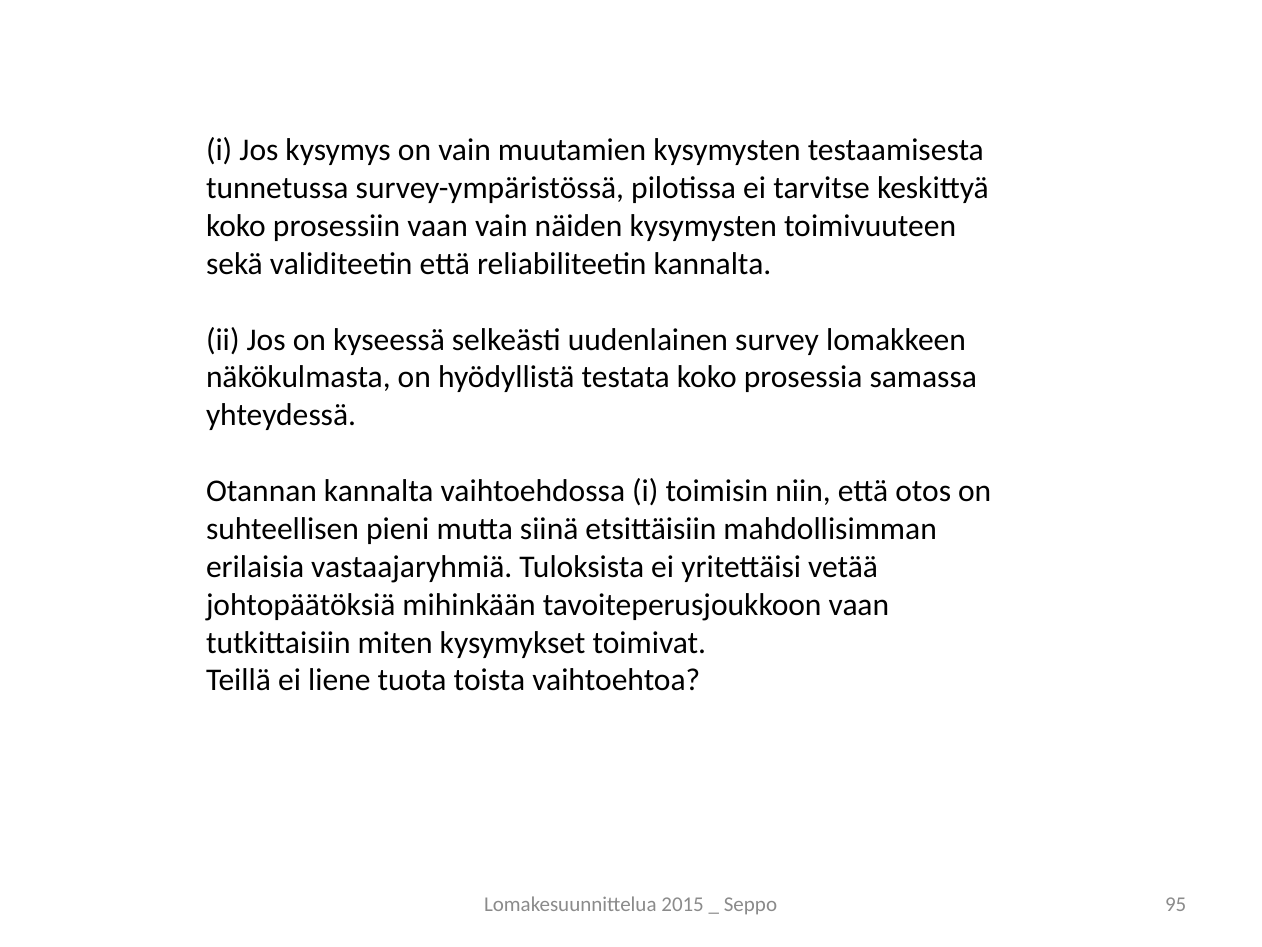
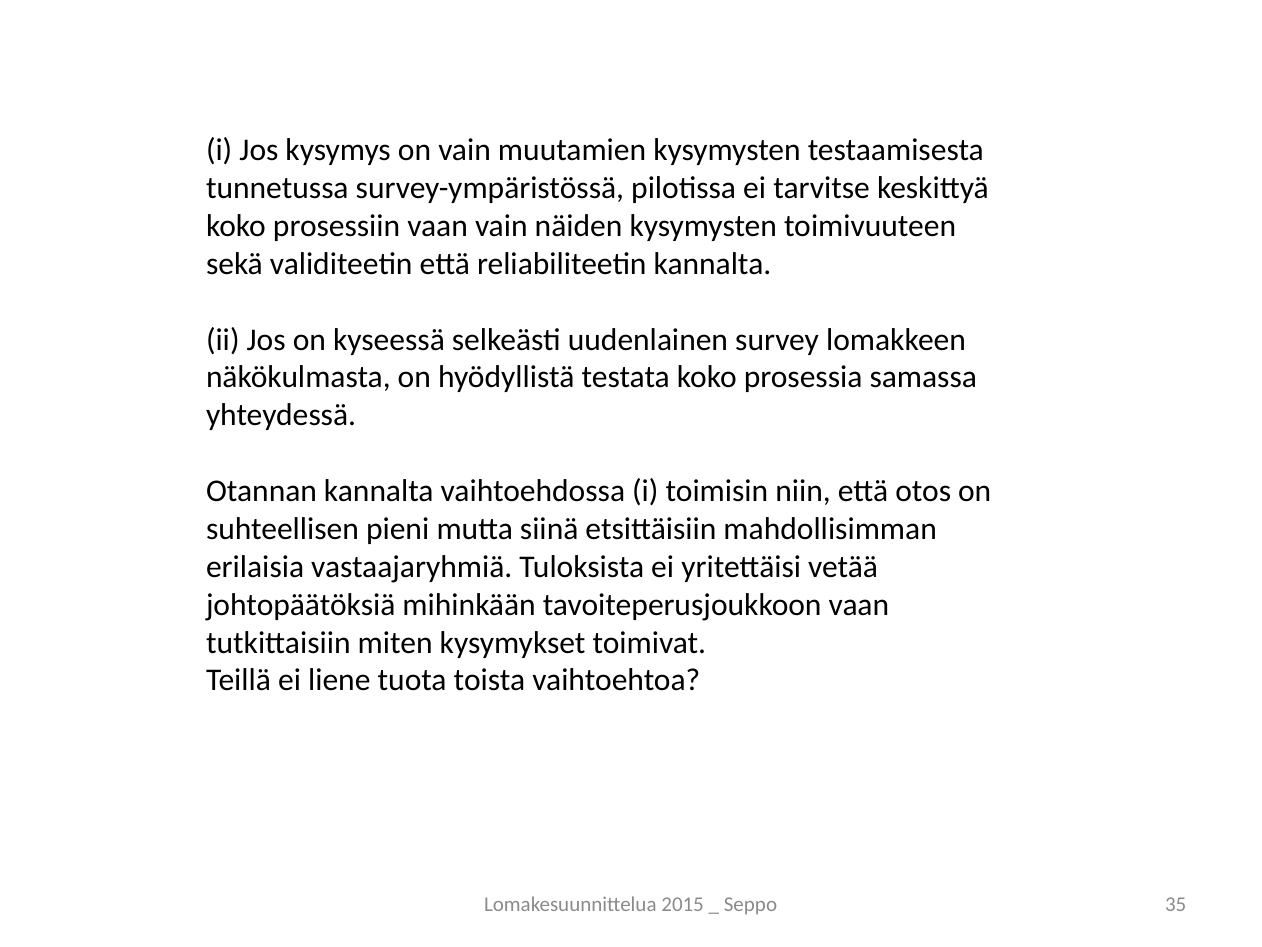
95: 95 -> 35
